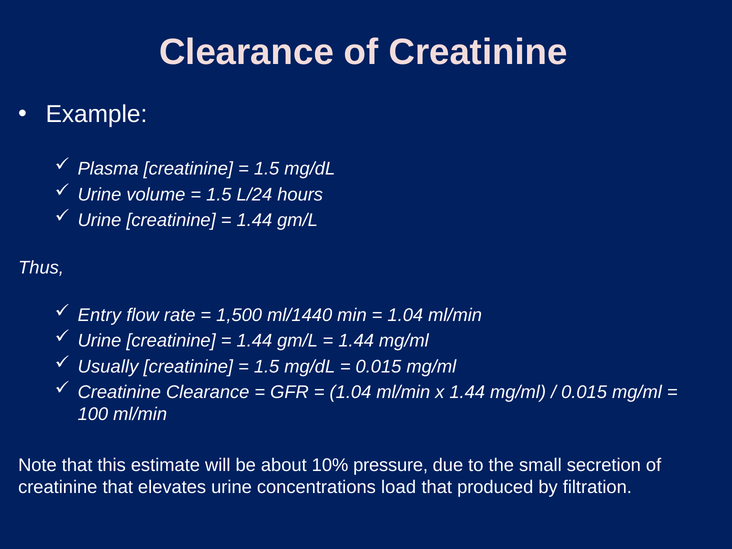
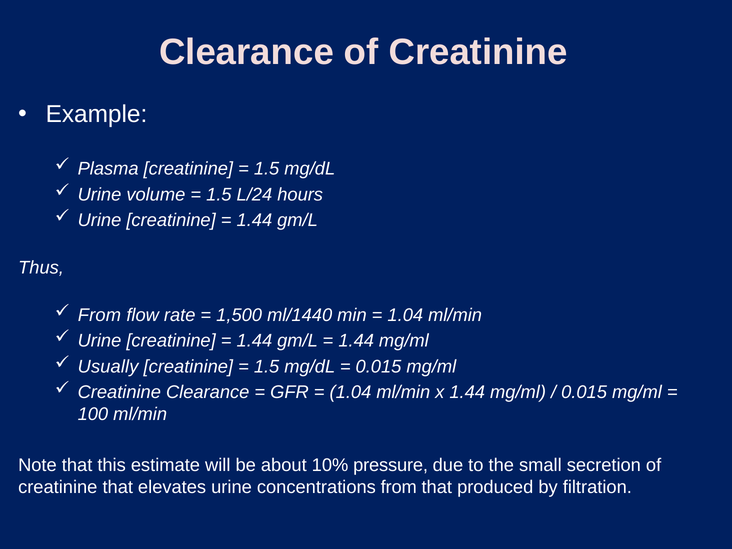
Entry at (99, 315): Entry -> From
concentrations load: load -> from
